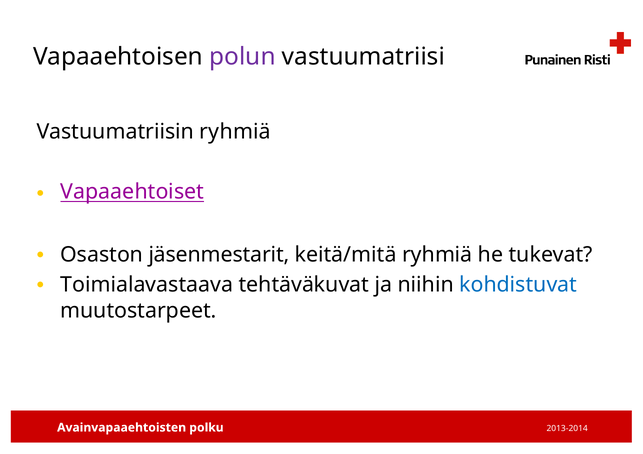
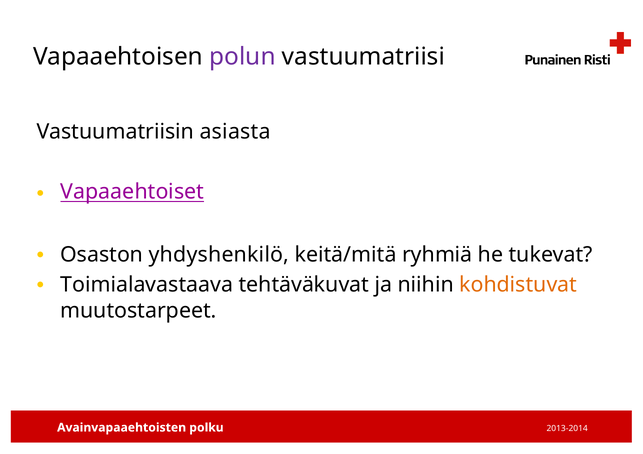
Vastuumatriisin ryhmiä: ryhmiä -> asiasta
jäsenmestarit: jäsenmestarit -> yhdyshenkilö
kohdistuvat colour: blue -> orange
